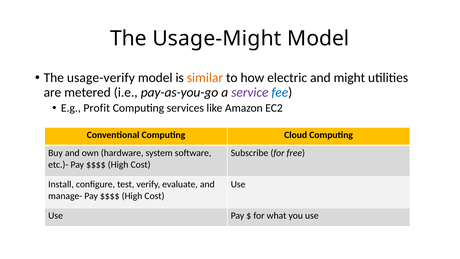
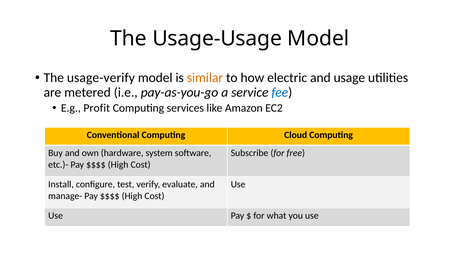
Usage-Might: Usage-Might -> Usage-Usage
might: might -> usage
service colour: purple -> black
